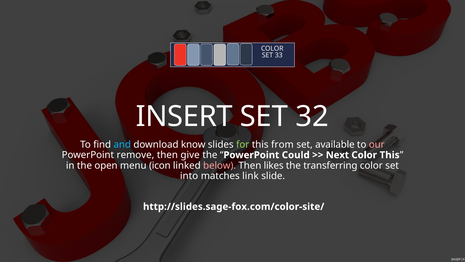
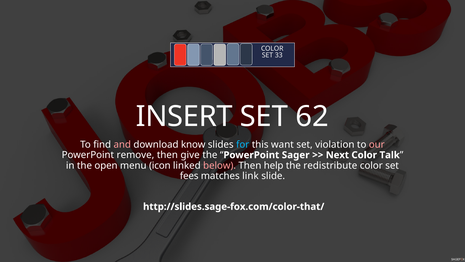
32: 32 -> 62
and colour: light blue -> pink
for colour: light green -> light blue
from: from -> want
available: available -> violation
Could: Could -> Sager
Color This: This -> Talk
likes: likes -> help
transferring: transferring -> redistribute
into: into -> fees
http://slides.sage-fox.com/color-site/: http://slides.sage-fox.com/color-site/ -> http://slides.sage-fox.com/color-that/
